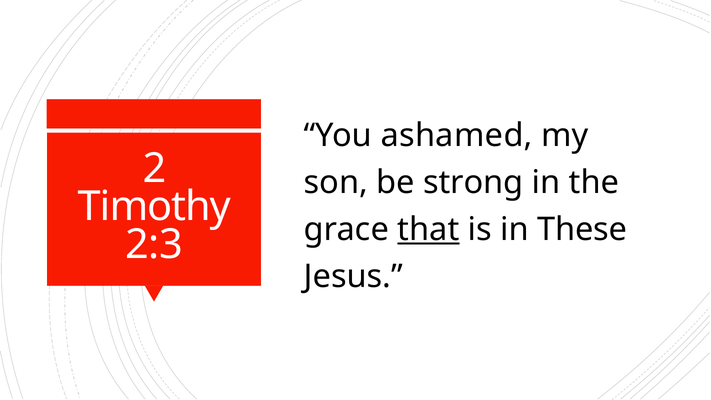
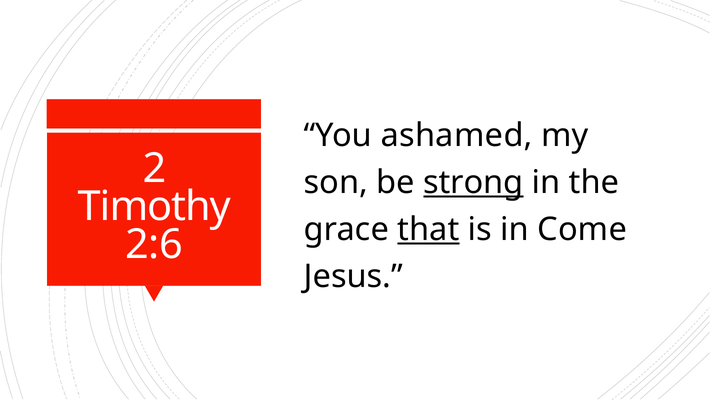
strong underline: none -> present
These: These -> Come
2:3: 2:3 -> 2:6
